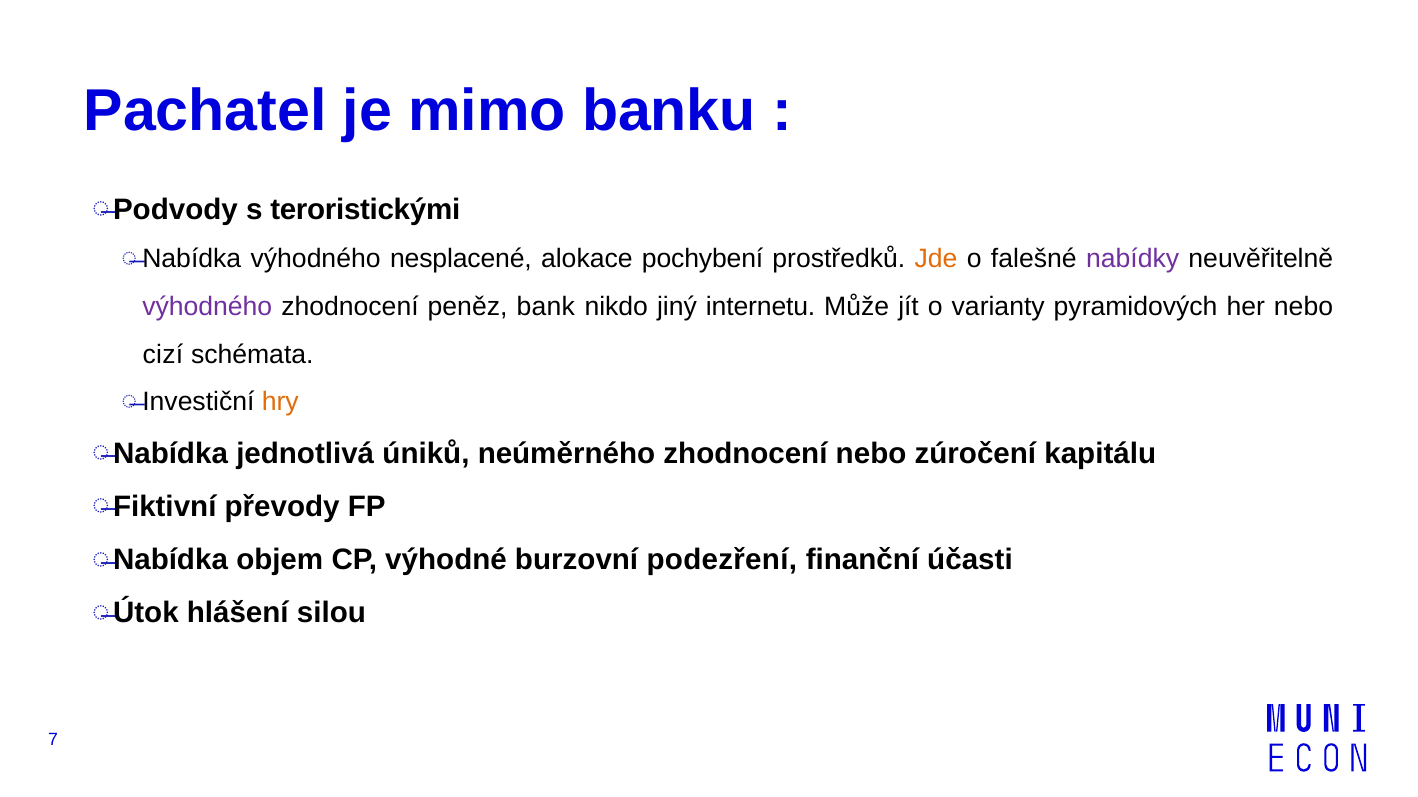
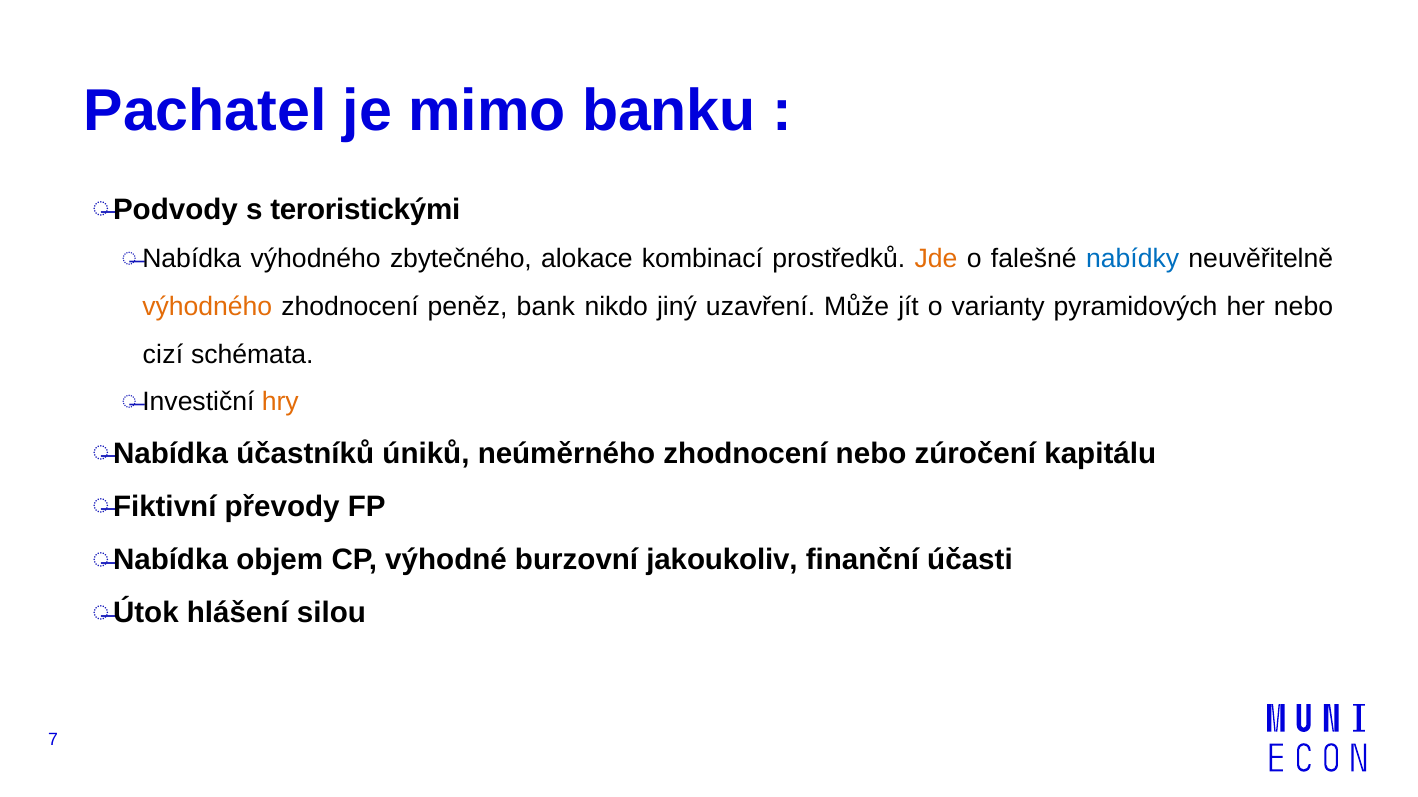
nesplacené: nesplacené -> zbytečného
pochybení: pochybení -> kombinací
nabídky colour: purple -> blue
výhodného at (207, 307) colour: purple -> orange
internetu: internetu -> uzavření
jednotlivá: jednotlivá -> účastníků
podezření: podezření -> jakoukoliv
